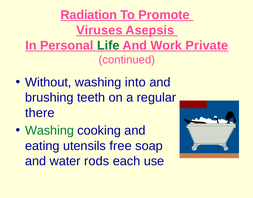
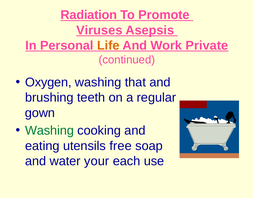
Life colour: green -> orange
Without: Without -> Oxygen
into: into -> that
there: there -> gown
rods: rods -> your
